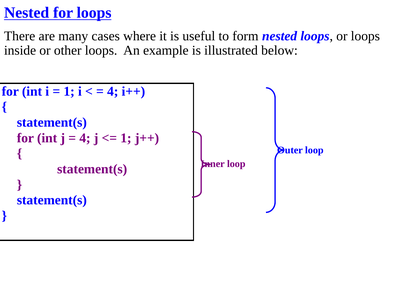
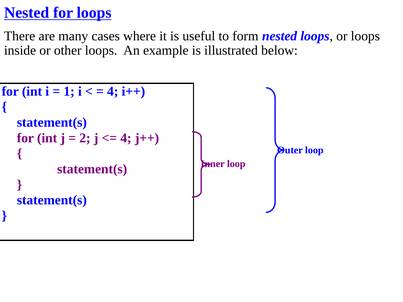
4 at (85, 138): 4 -> 2
1 at (126, 138): 1 -> 4
